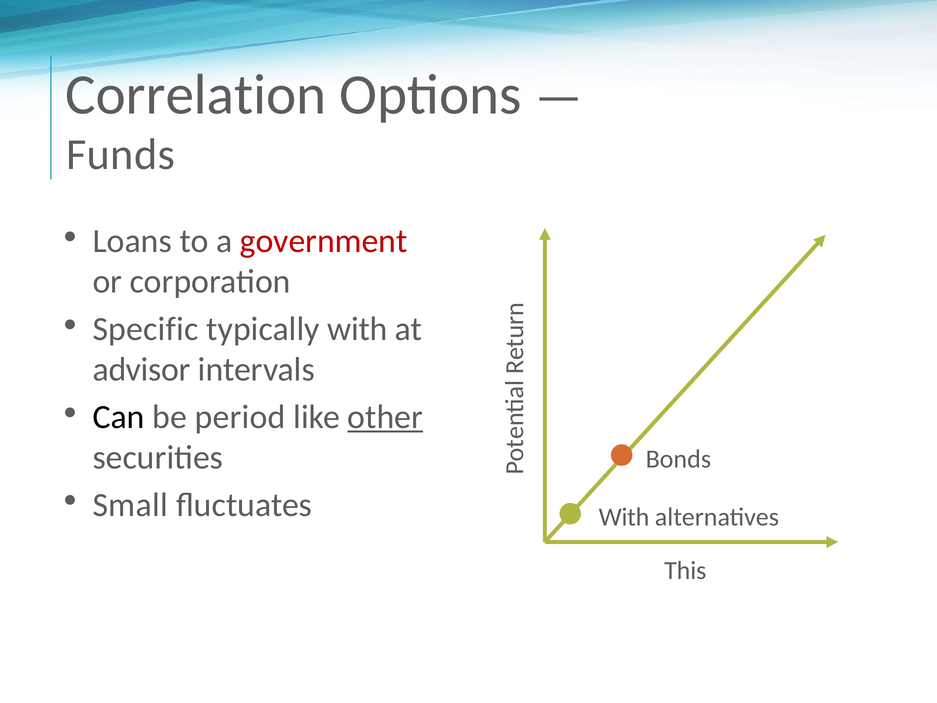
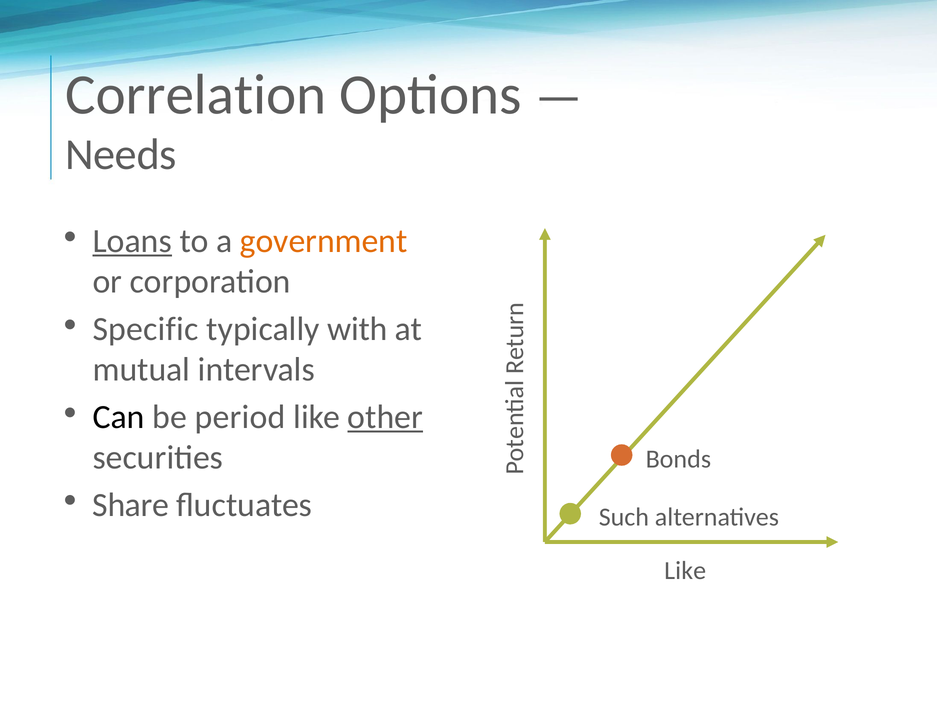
Funds: Funds -> Needs
Loans underline: none -> present
government colour: red -> orange
advisor: advisor -> mutual
Small: Small -> Share
With at (624, 517): With -> Such
This at (685, 571): This -> Like
